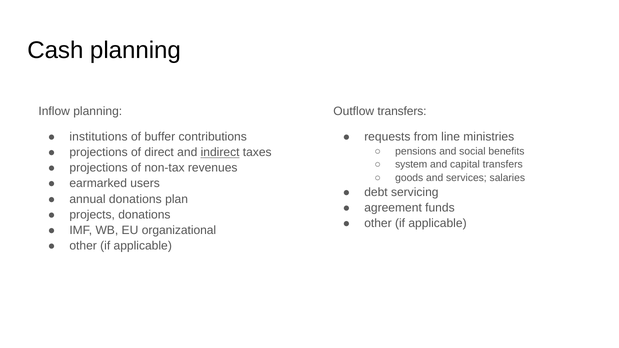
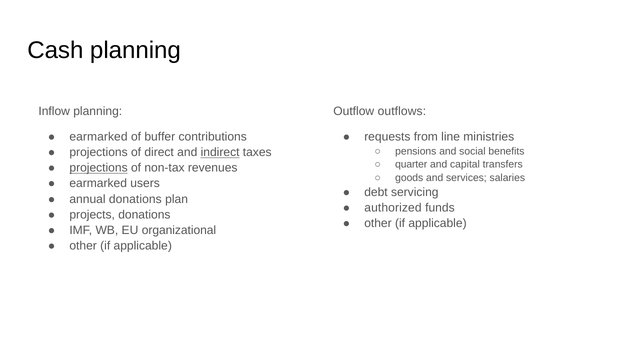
Outflow transfers: transfers -> outflows
institutions at (98, 137): institutions -> earmarked
system: system -> quarter
projections at (99, 168) underline: none -> present
agreement: agreement -> authorized
